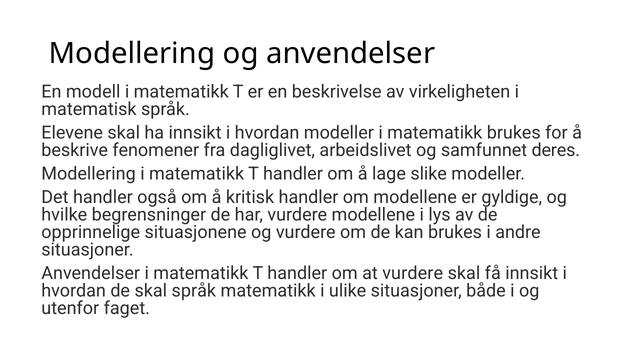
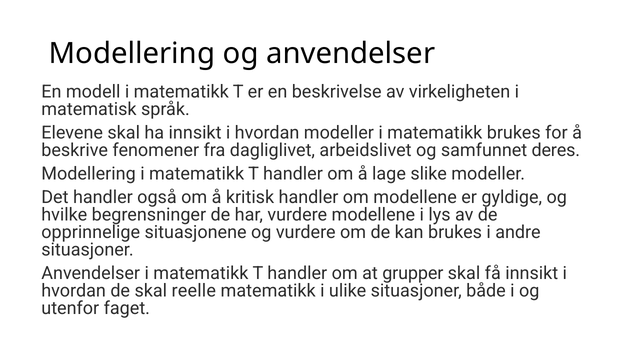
at vurdere: vurdere -> grupper
skal språk: språk -> reelle
